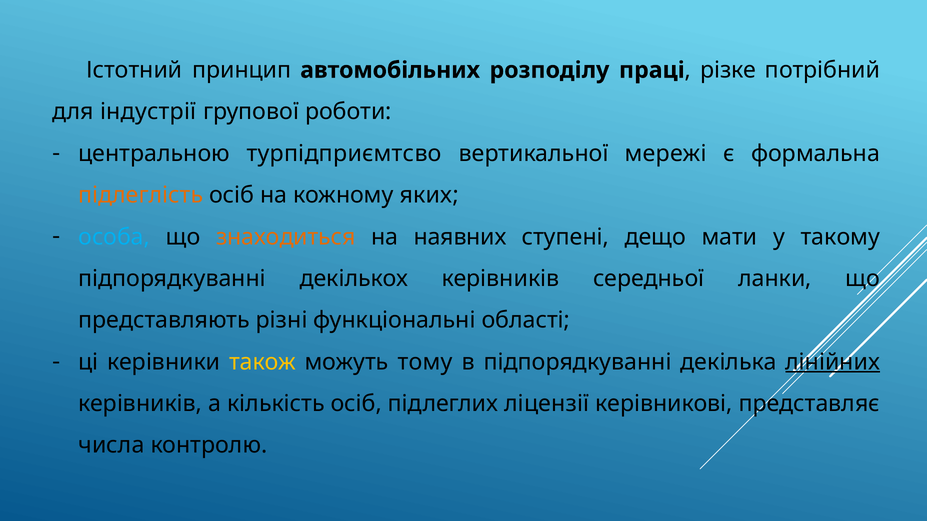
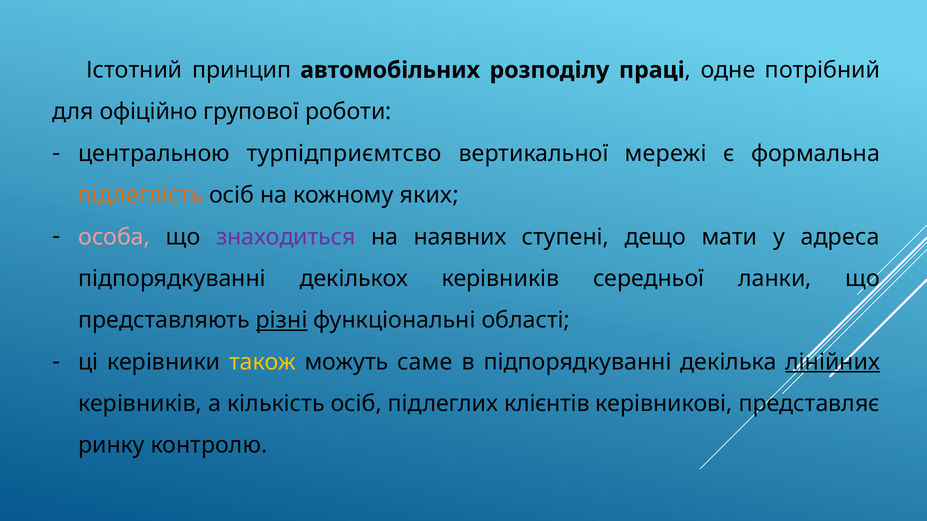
різке: різке -> одне
індустрії: індустрії -> офіційно
особа colour: light blue -> pink
знаходиться colour: orange -> purple
такому: такому -> адреса
різні underline: none -> present
тому: тому -> саме
ліцензії: ліцензії -> клієнтів
числа: числа -> ринку
